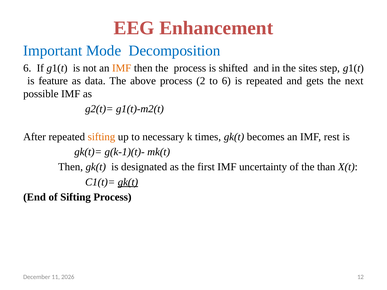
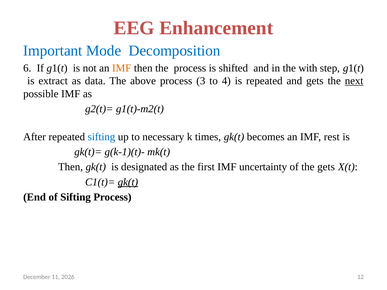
sites: sites -> with
feature: feature -> extract
2: 2 -> 3
to 6: 6 -> 4
next underline: none -> present
sifting at (101, 137) colour: orange -> blue
the than: than -> gets
